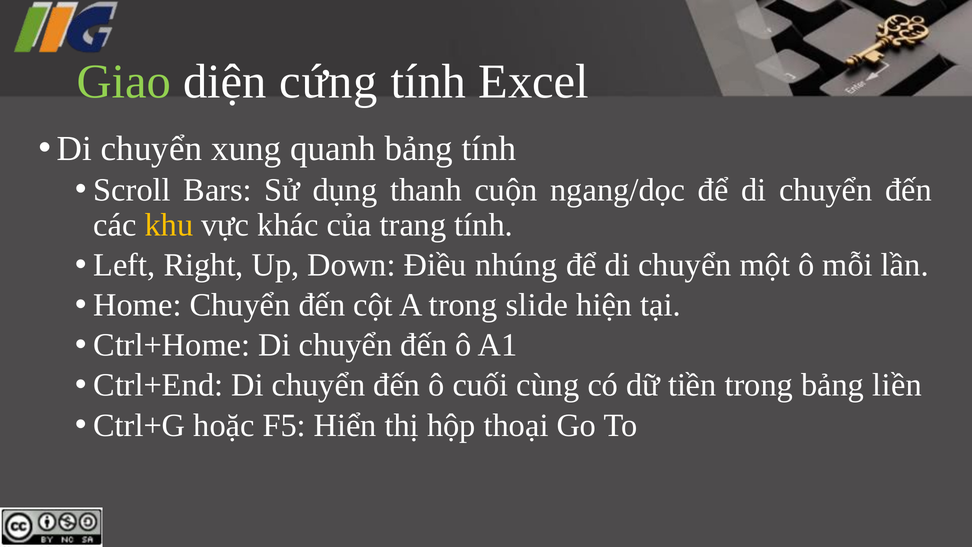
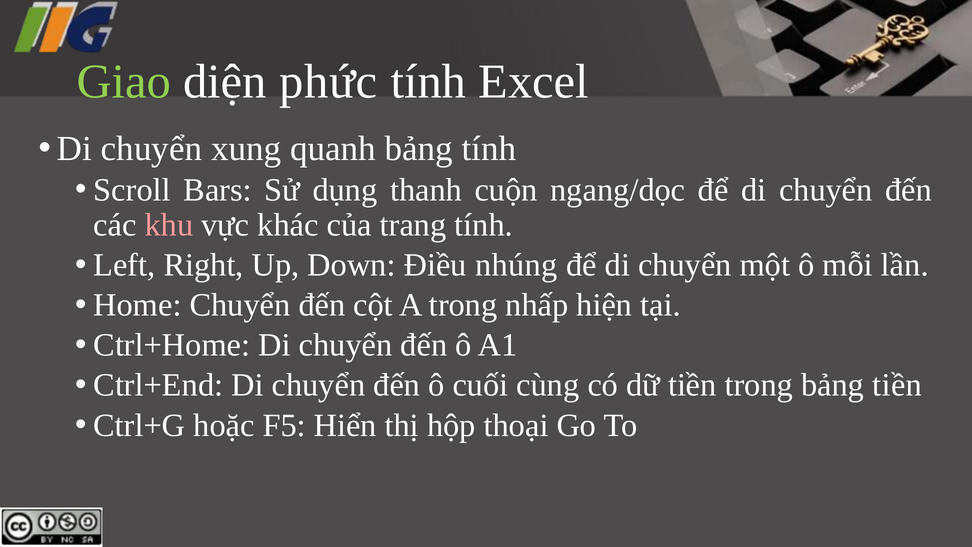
cứng: cứng -> phức
khu colour: yellow -> pink
slide: slide -> nhấp
bảng liền: liền -> tiền
